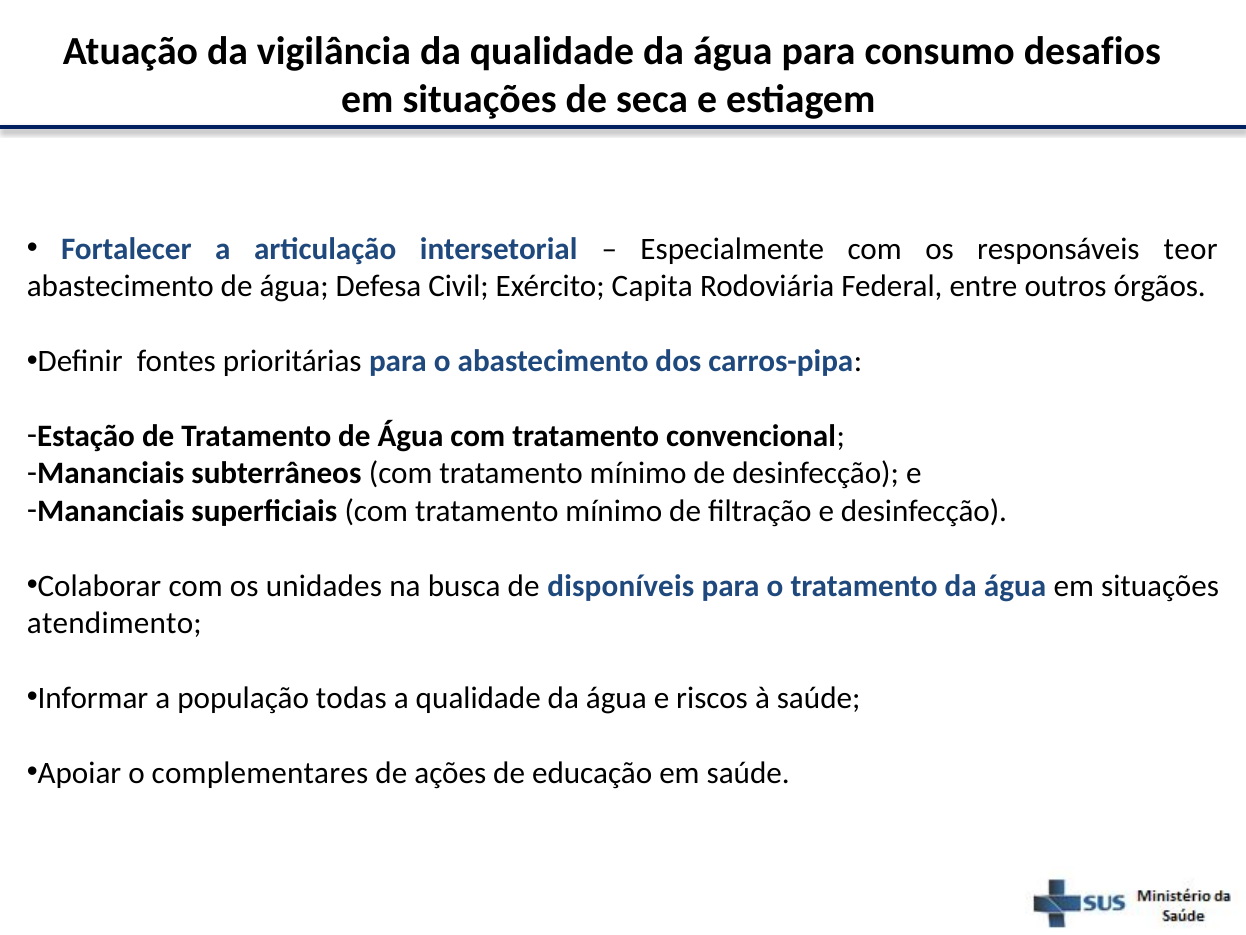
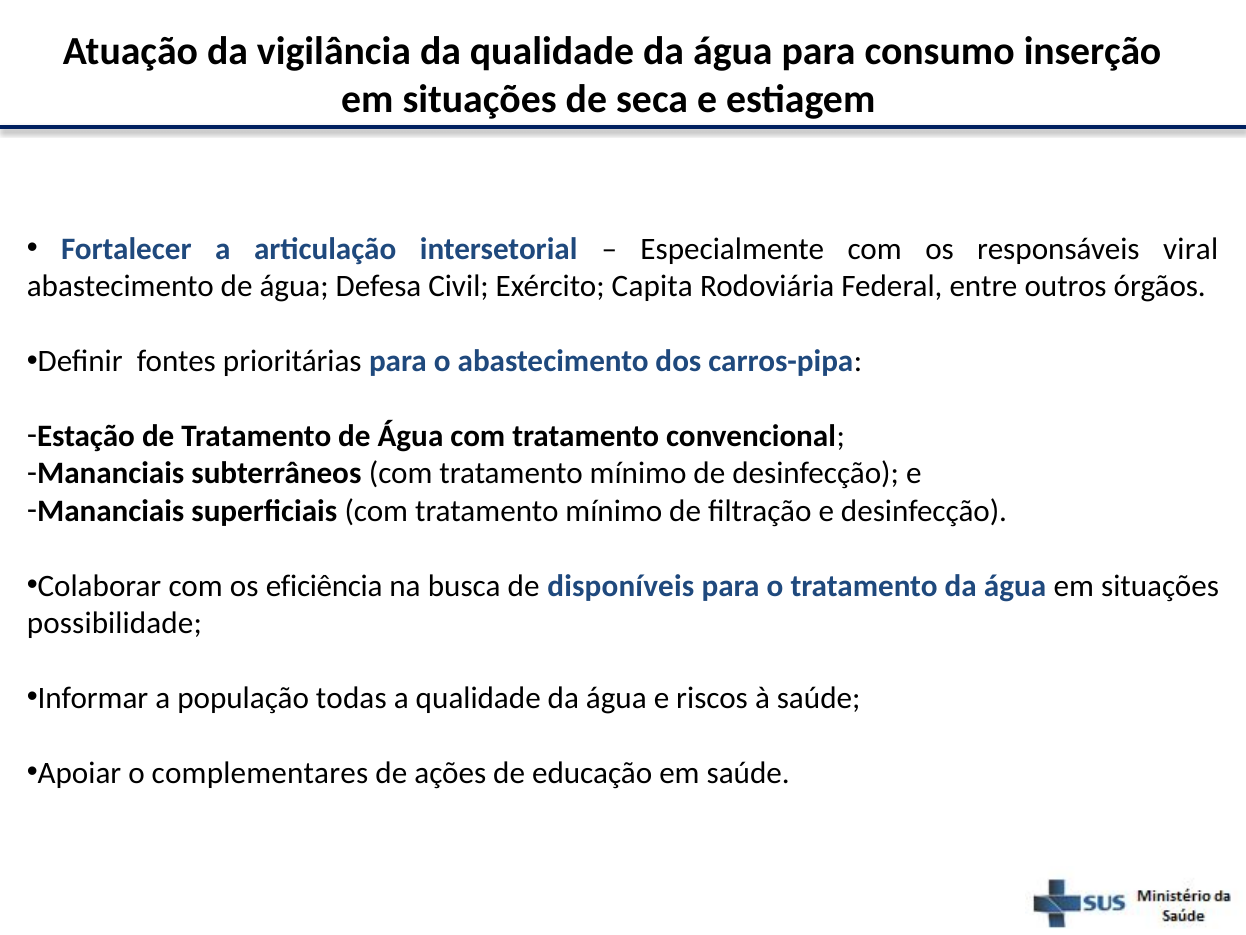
desafios: desafios -> inserção
teor: teor -> viral
unidades: unidades -> eficiência
atendimento: atendimento -> possibilidade
